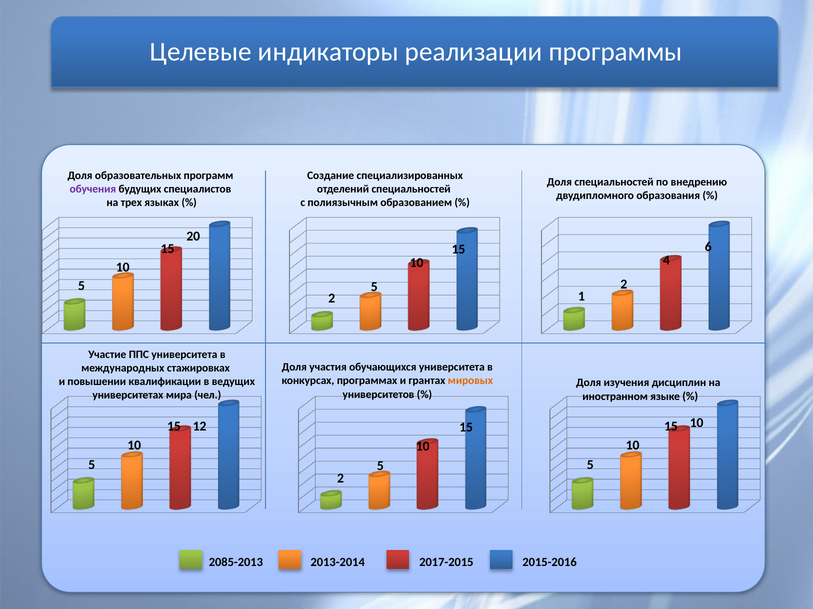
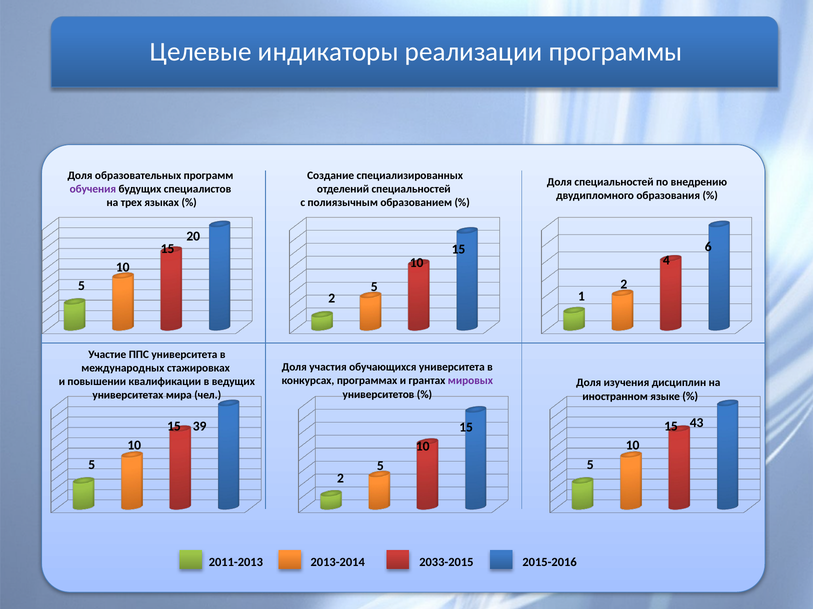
мировых colour: orange -> purple
12: 12 -> 39
15 10: 10 -> 43
2085-2013: 2085-2013 -> 2011-2013
2017-2015: 2017-2015 -> 2033-2015
